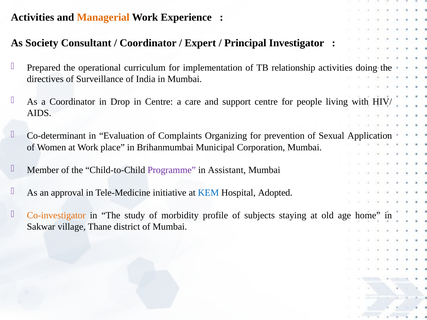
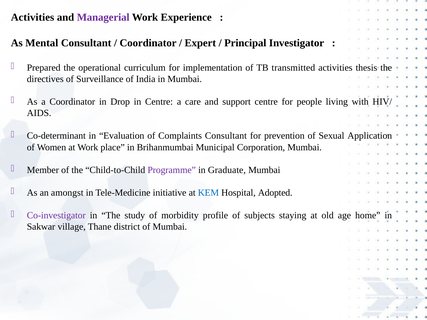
Managerial colour: orange -> purple
Society: Society -> Mental
relationship: relationship -> transmitted
doing: doing -> thesis
Complaints Organizing: Organizing -> Consultant
Assistant: Assistant -> Graduate
approval: approval -> amongst
Co-investigator colour: orange -> purple
